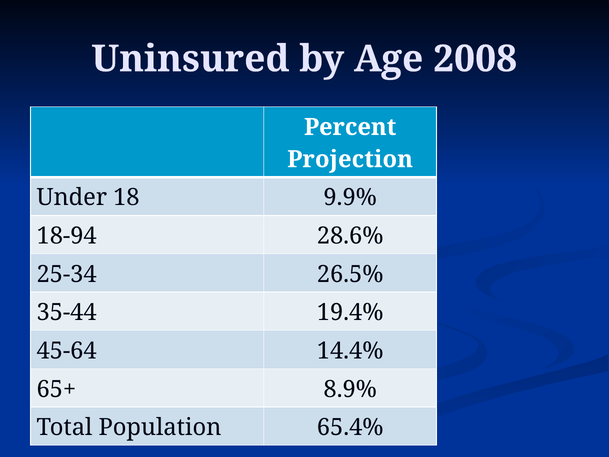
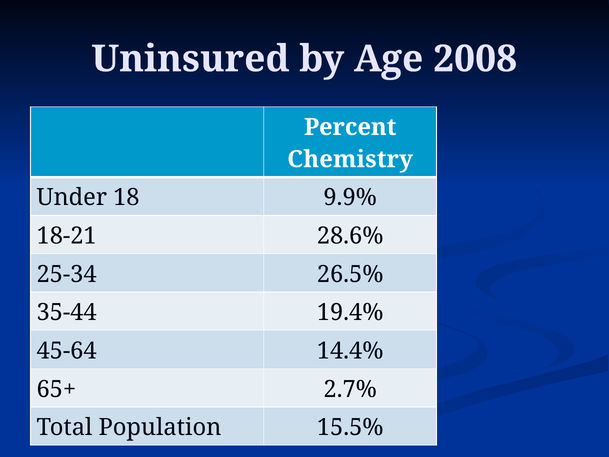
Projection: Projection -> Chemistry
18-94: 18-94 -> 18-21
8.9%: 8.9% -> 2.7%
65.4%: 65.4% -> 15.5%
